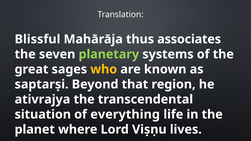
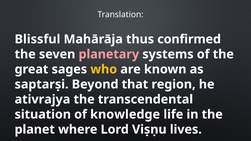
associates: associates -> confirmed
planetary colour: light green -> pink
everything: everything -> knowledge
